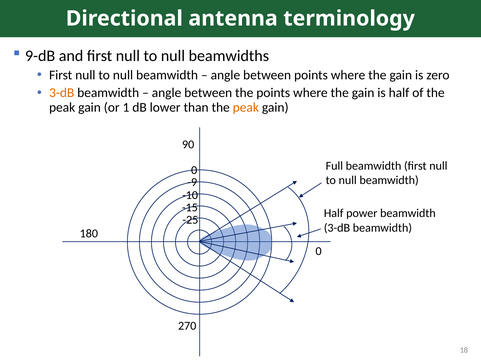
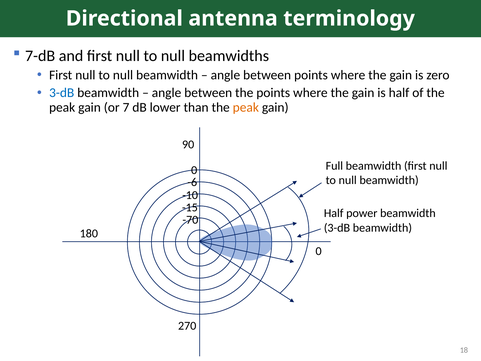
9-dB: 9-dB -> 7-dB
3-dB at (62, 93) colour: orange -> blue
1: 1 -> 7
-9: -9 -> -6
-25: -25 -> -70
